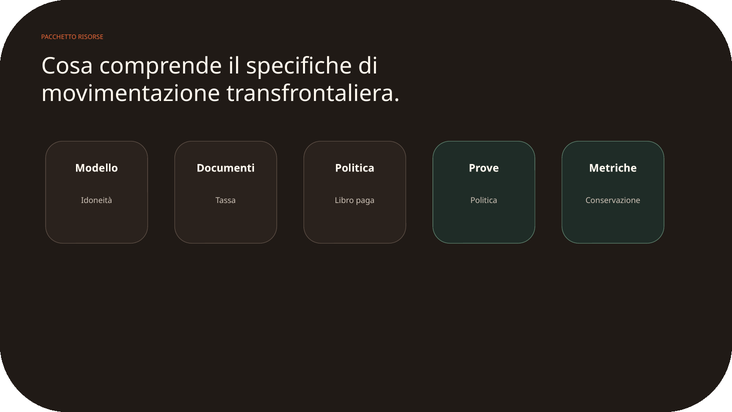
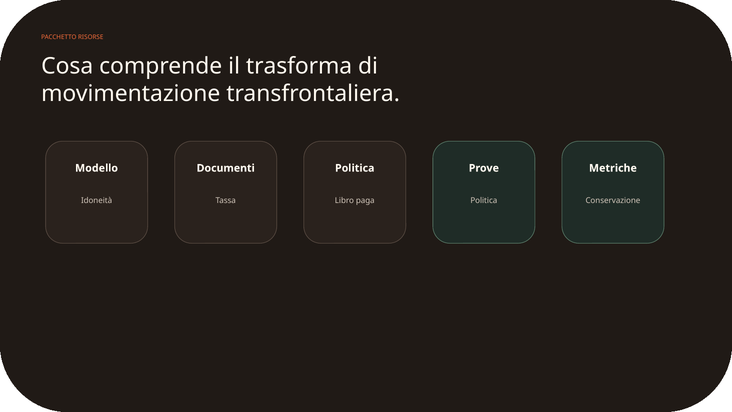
specifiche: specifiche -> trasforma
